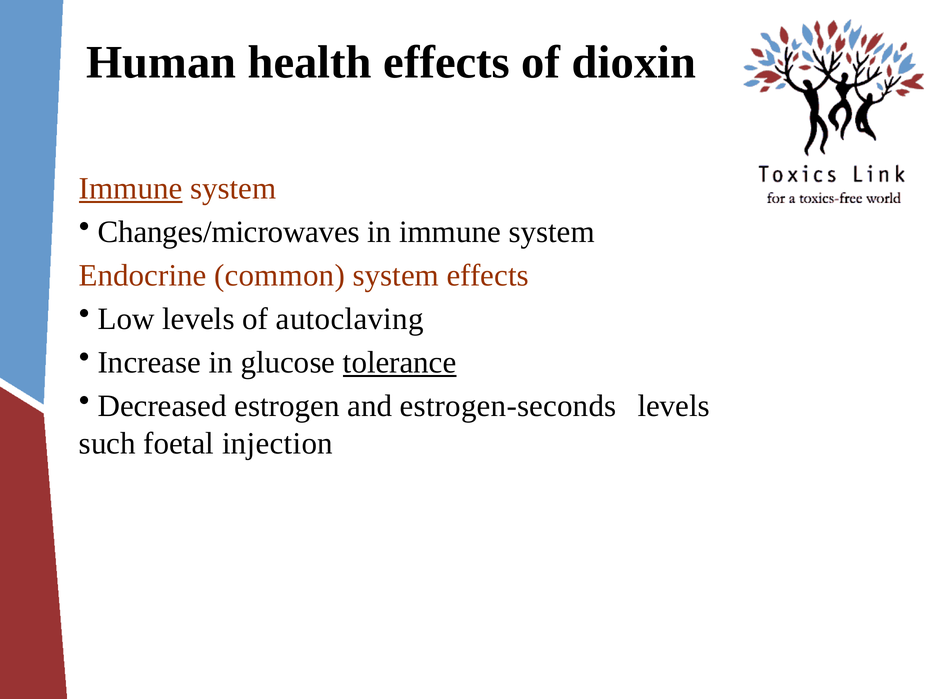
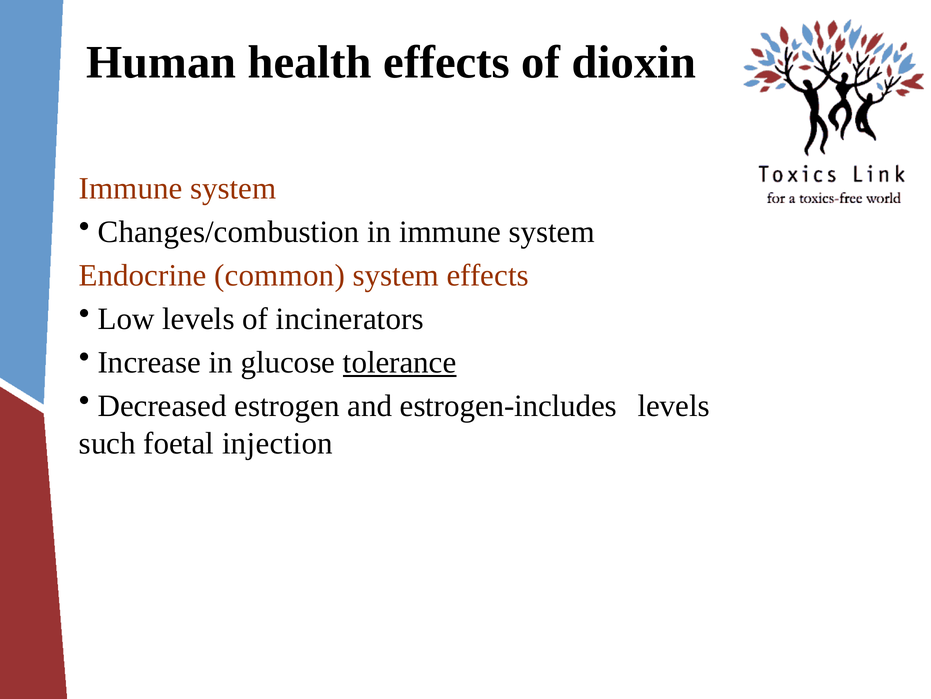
Immune at (131, 188) underline: present -> none
Changes/microwaves: Changes/microwaves -> Changes/combustion
autoclaving: autoclaving -> incinerators
estrogen-seconds: estrogen-seconds -> estrogen-includes
